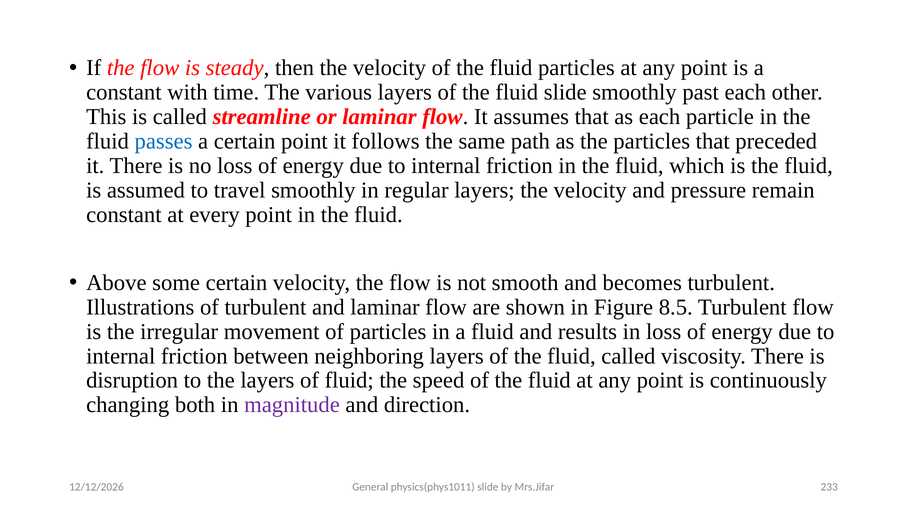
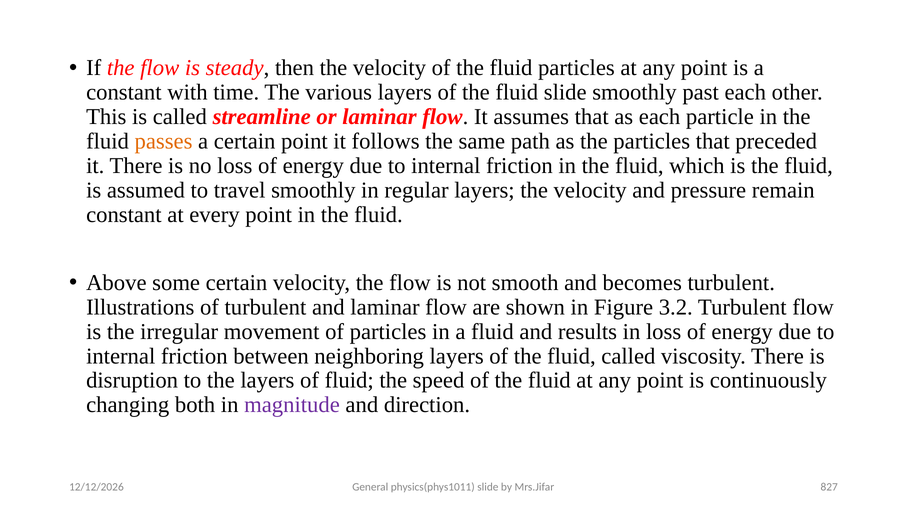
passes colour: blue -> orange
8.5: 8.5 -> 3.2
233: 233 -> 827
